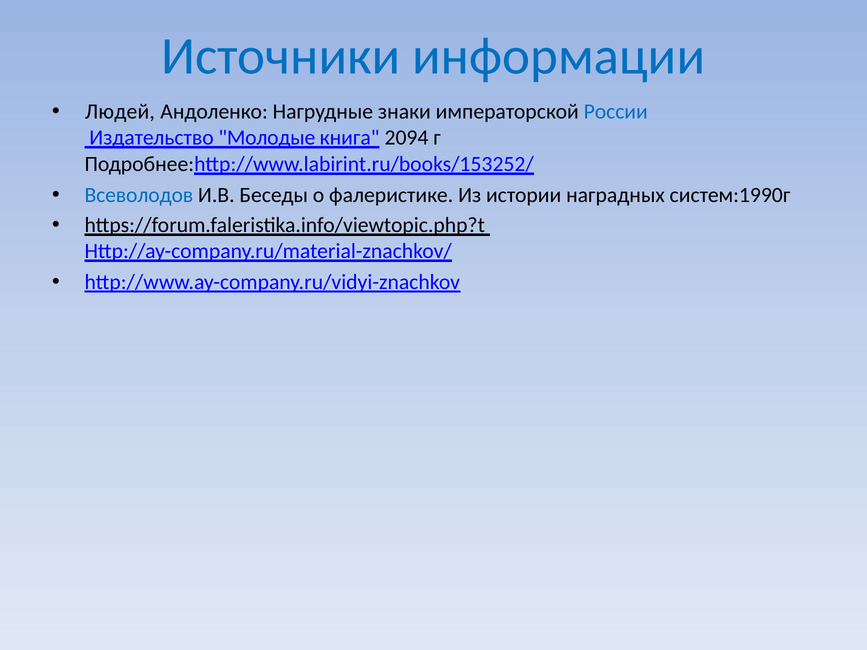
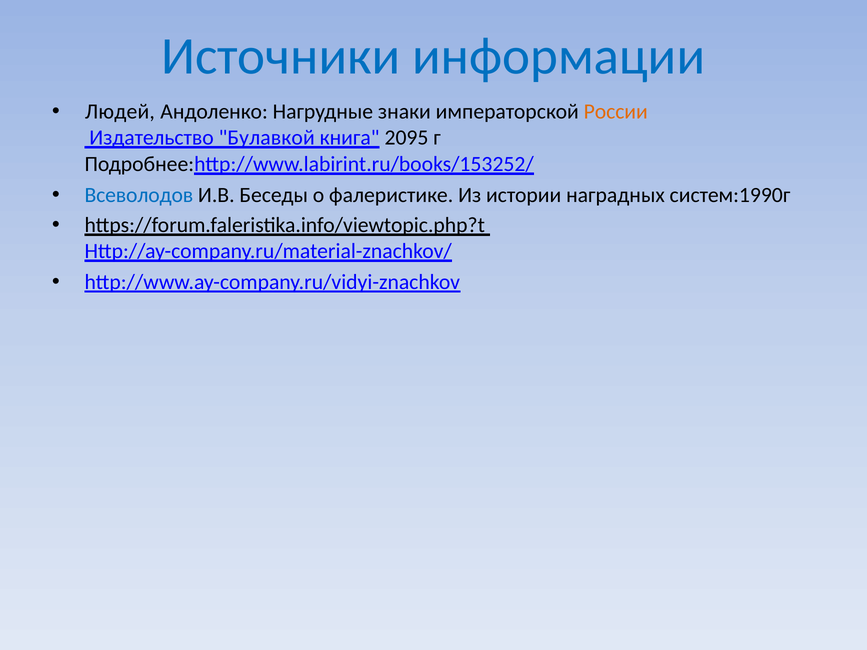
России colour: blue -> orange
Молодые: Молодые -> Булавкой
2094: 2094 -> 2095
